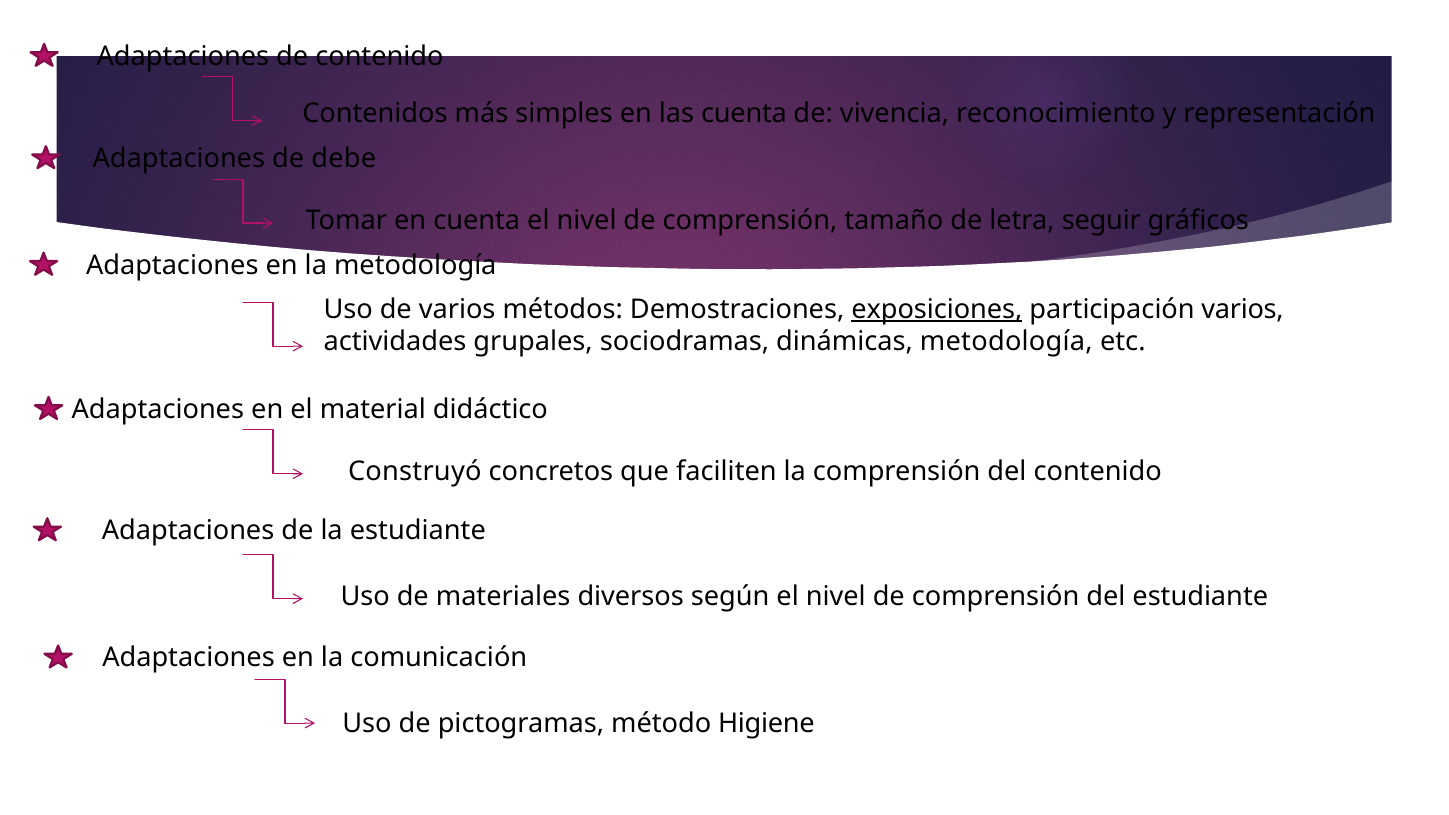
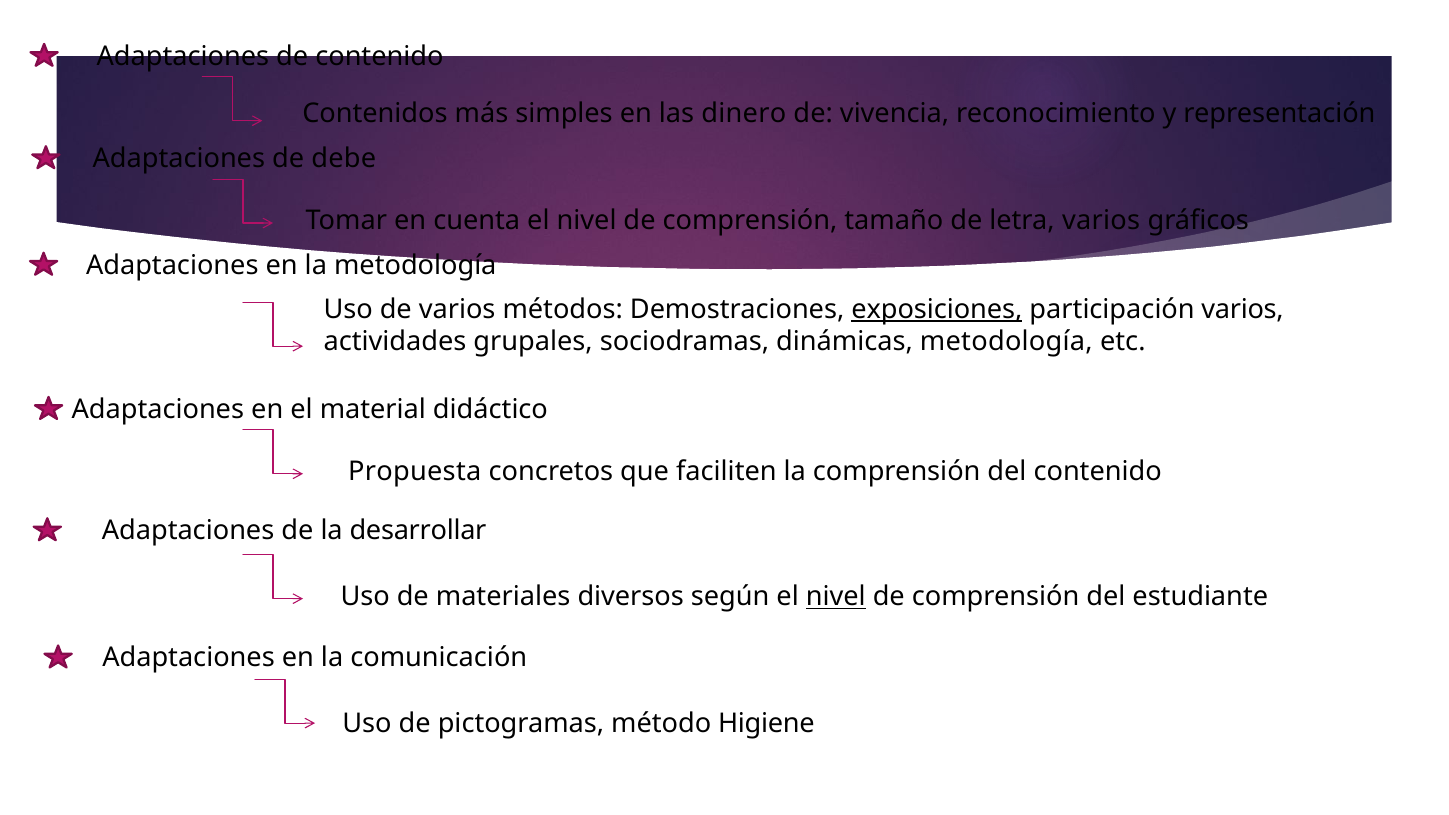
las cuenta: cuenta -> dinero
letra seguir: seguir -> varios
Construyó: Construyó -> Propuesta
la estudiante: estudiante -> desarrollar
nivel at (836, 597) underline: none -> present
